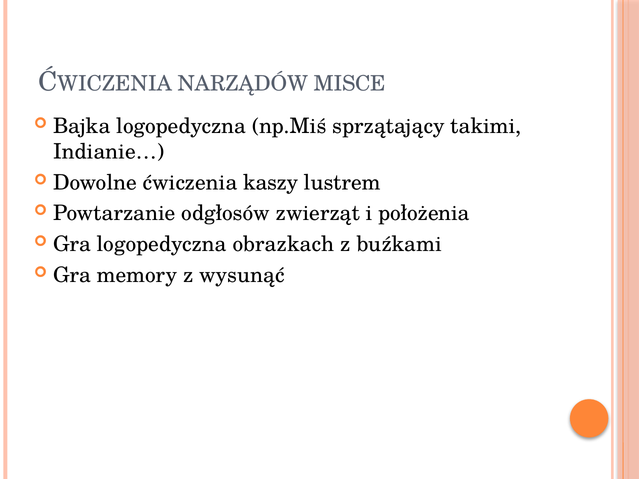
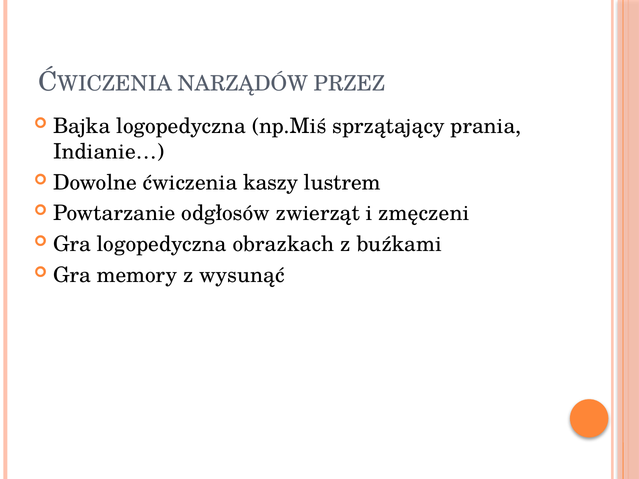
MISCE: MISCE -> PRZEZ
takimi: takimi -> prania
położenia: położenia -> zmęczeni
